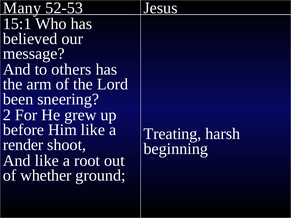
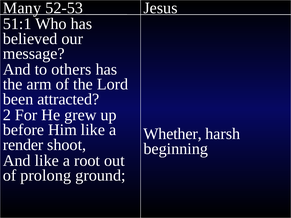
15:1: 15:1 -> 51:1
sneering: sneering -> attracted
Treating: Treating -> Whether
whether: whether -> prolong
